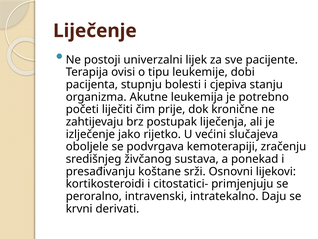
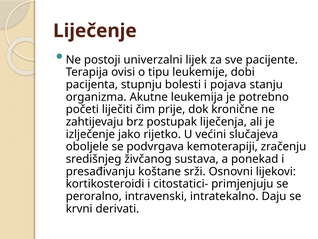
cjepiva: cjepiva -> pojava
